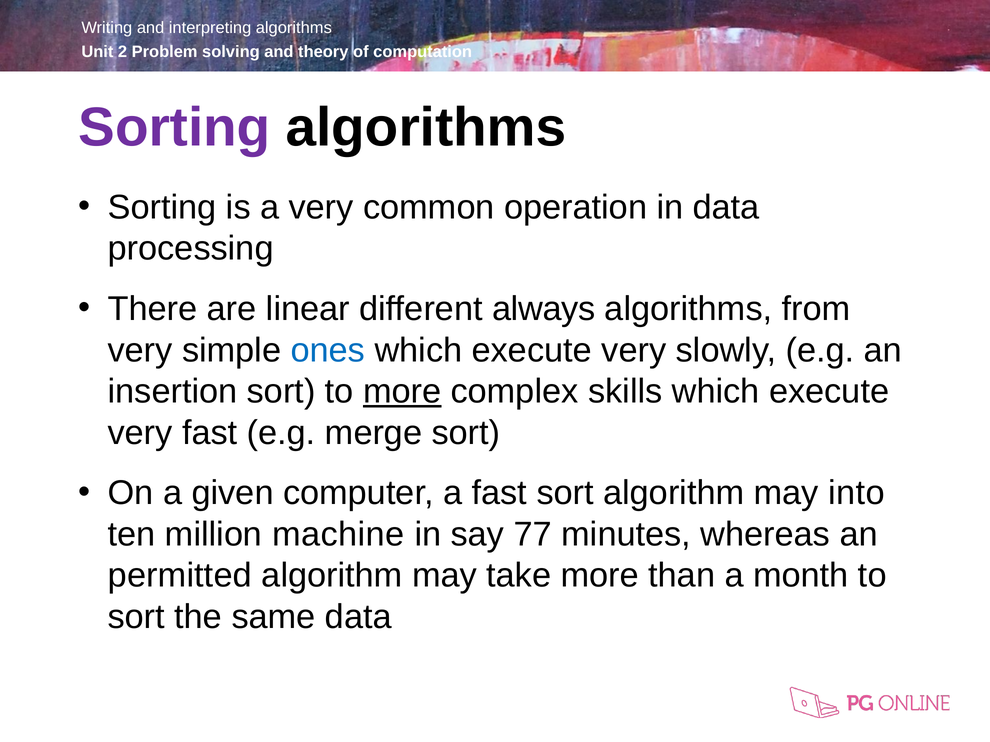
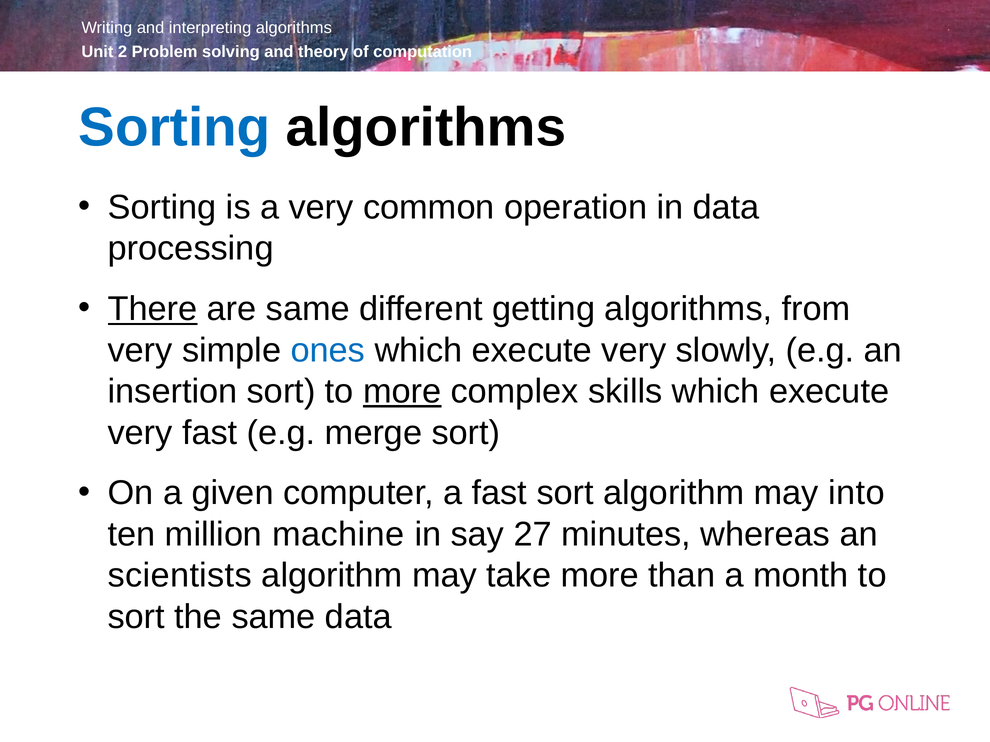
Sorting at (174, 127) colour: purple -> blue
There underline: none -> present
are linear: linear -> same
always: always -> getting
77: 77 -> 27
permitted: permitted -> scientists
